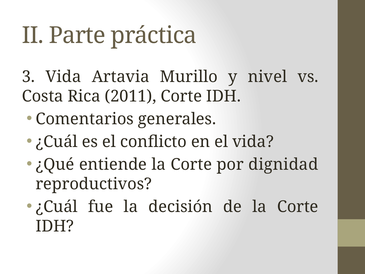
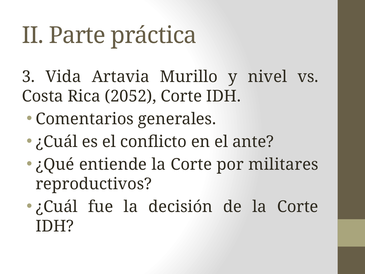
2011: 2011 -> 2052
el vida: vida -> ante
dignidad: dignidad -> militares
